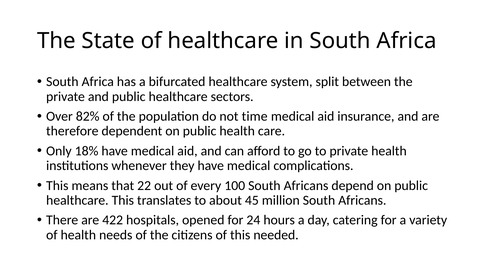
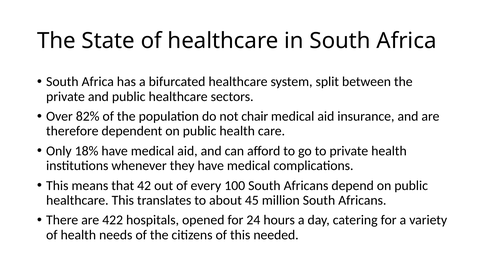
time: time -> chair
22: 22 -> 42
